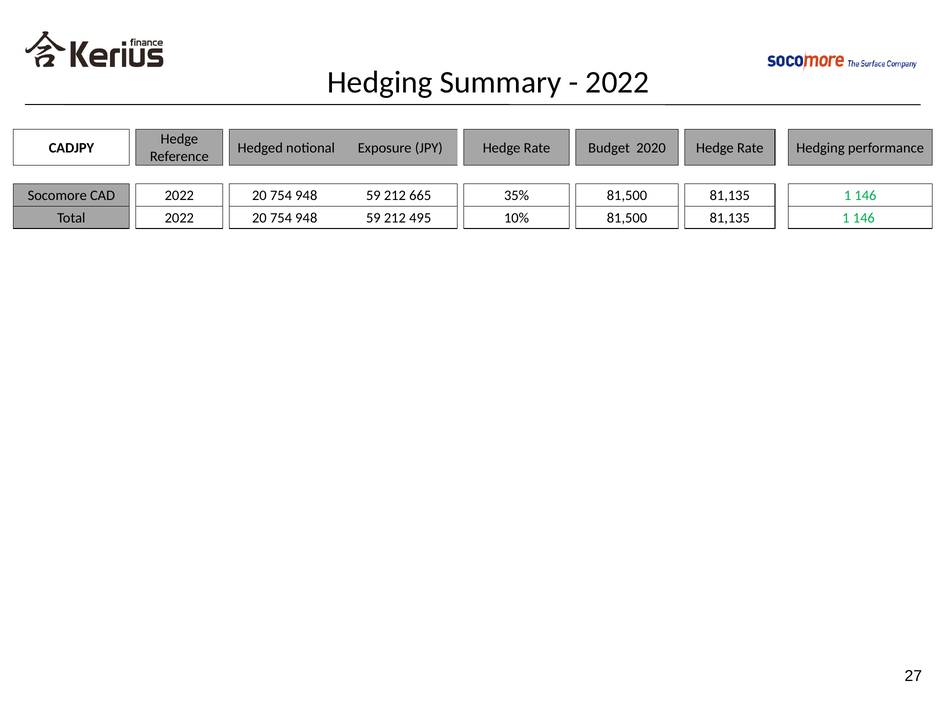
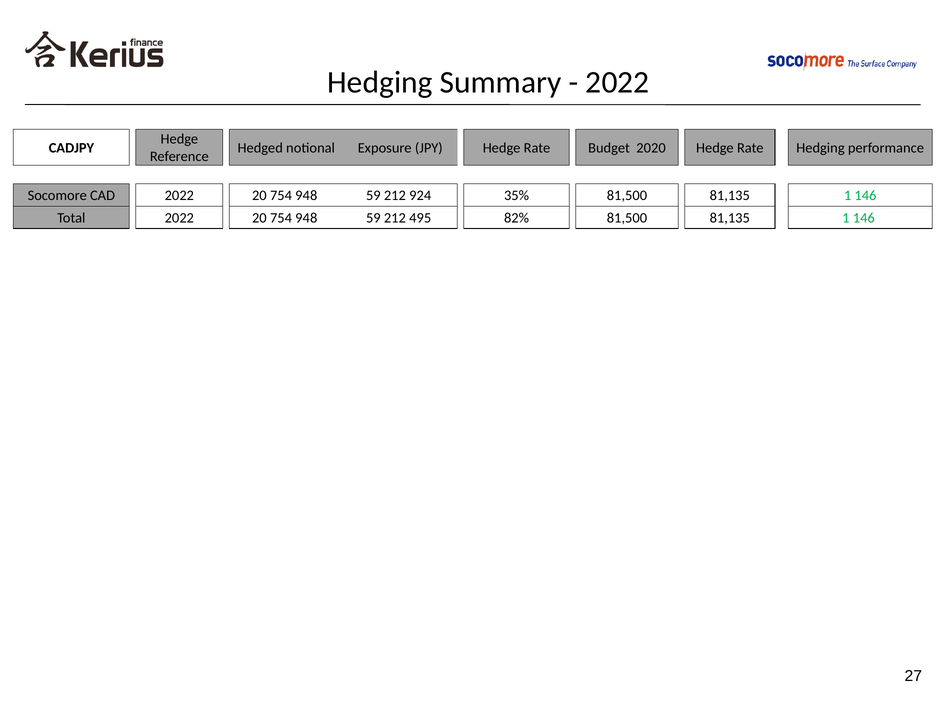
665: 665 -> 924
10%: 10% -> 82%
